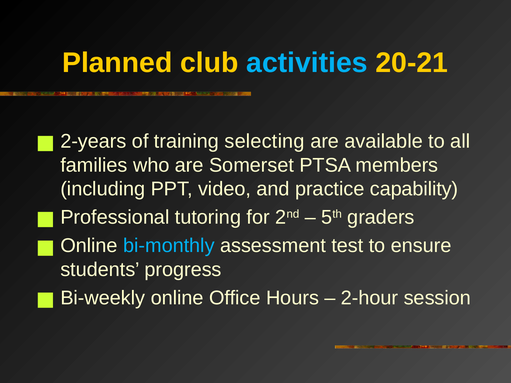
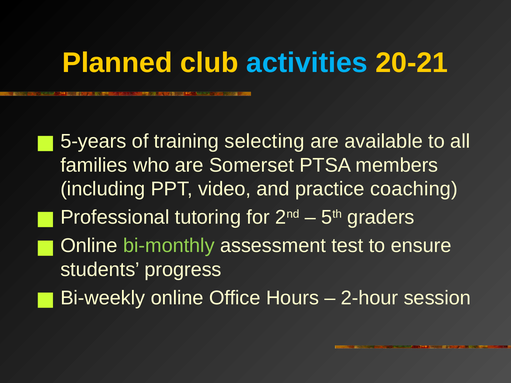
2-years: 2-years -> 5-years
capability: capability -> coaching
bi-monthly colour: light blue -> light green
